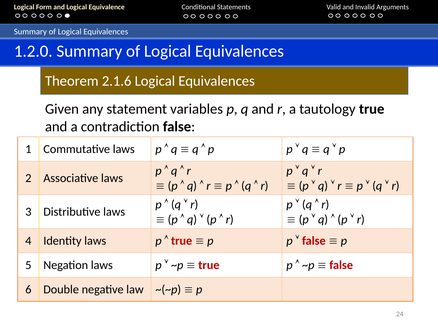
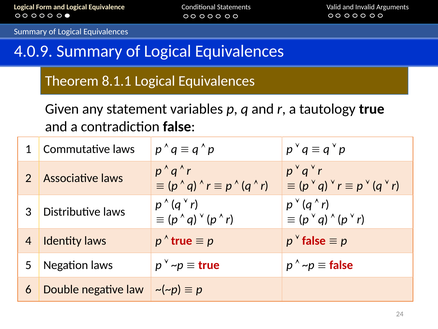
1.2.0: 1.2.0 -> 4.0.9
2.1.6: 2.1.6 -> 8.1.1
